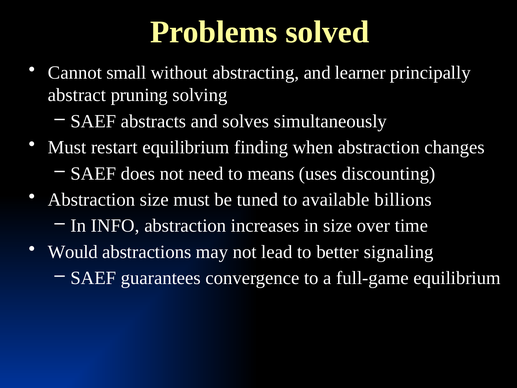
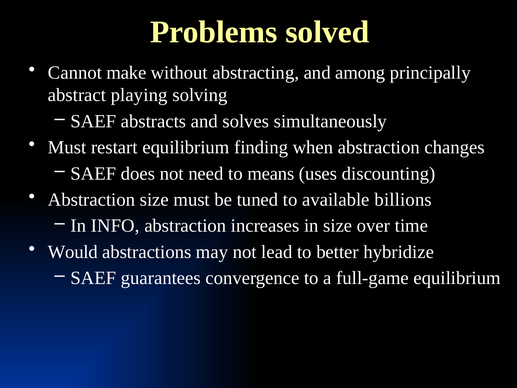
small: small -> make
learner: learner -> among
pruning: pruning -> playing
signaling: signaling -> hybridize
